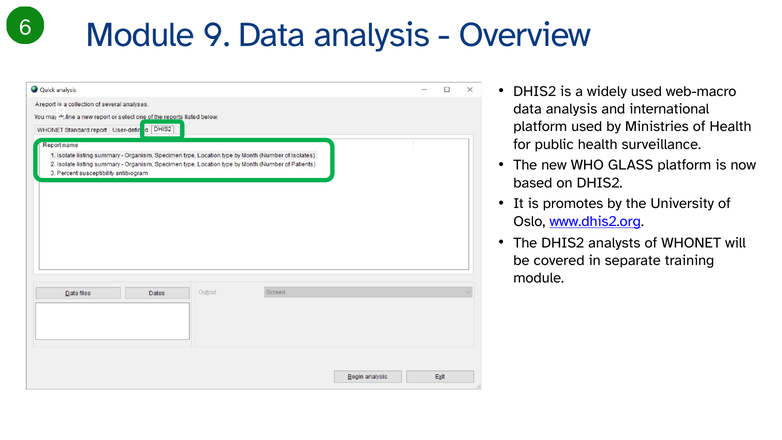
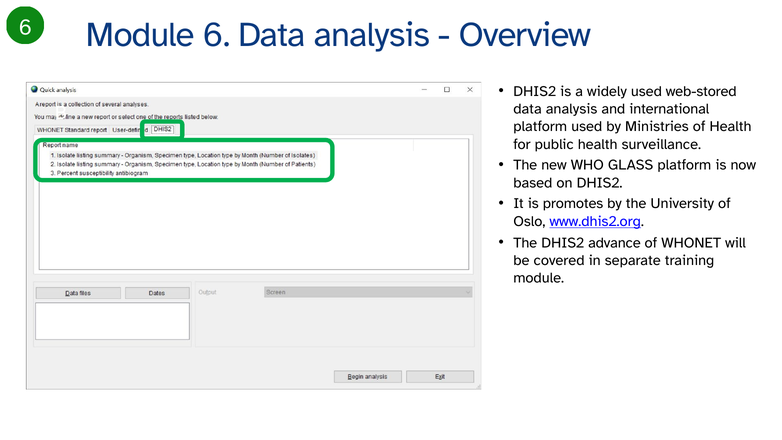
Module 9: 9 -> 6
web-macro: web-macro -> web-stored
analysts: analysts -> advance
